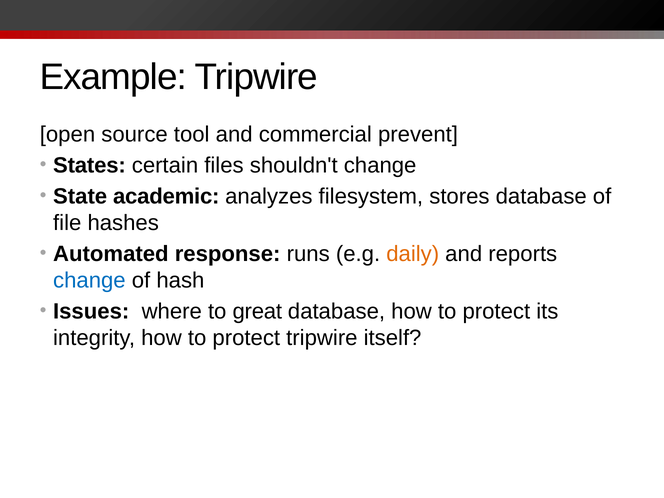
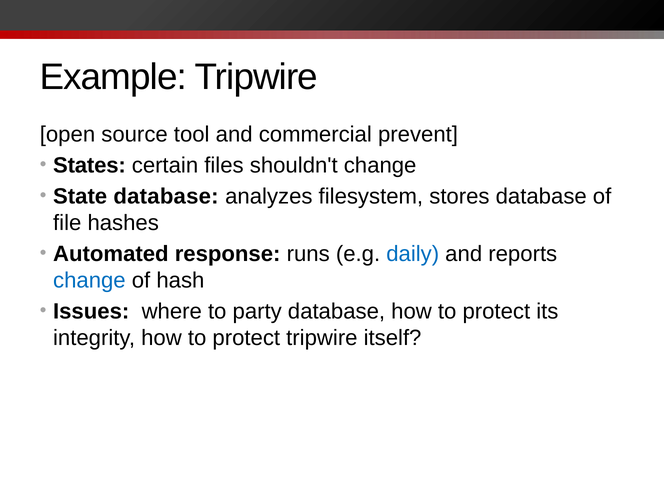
State academic: academic -> database
daily colour: orange -> blue
great: great -> party
